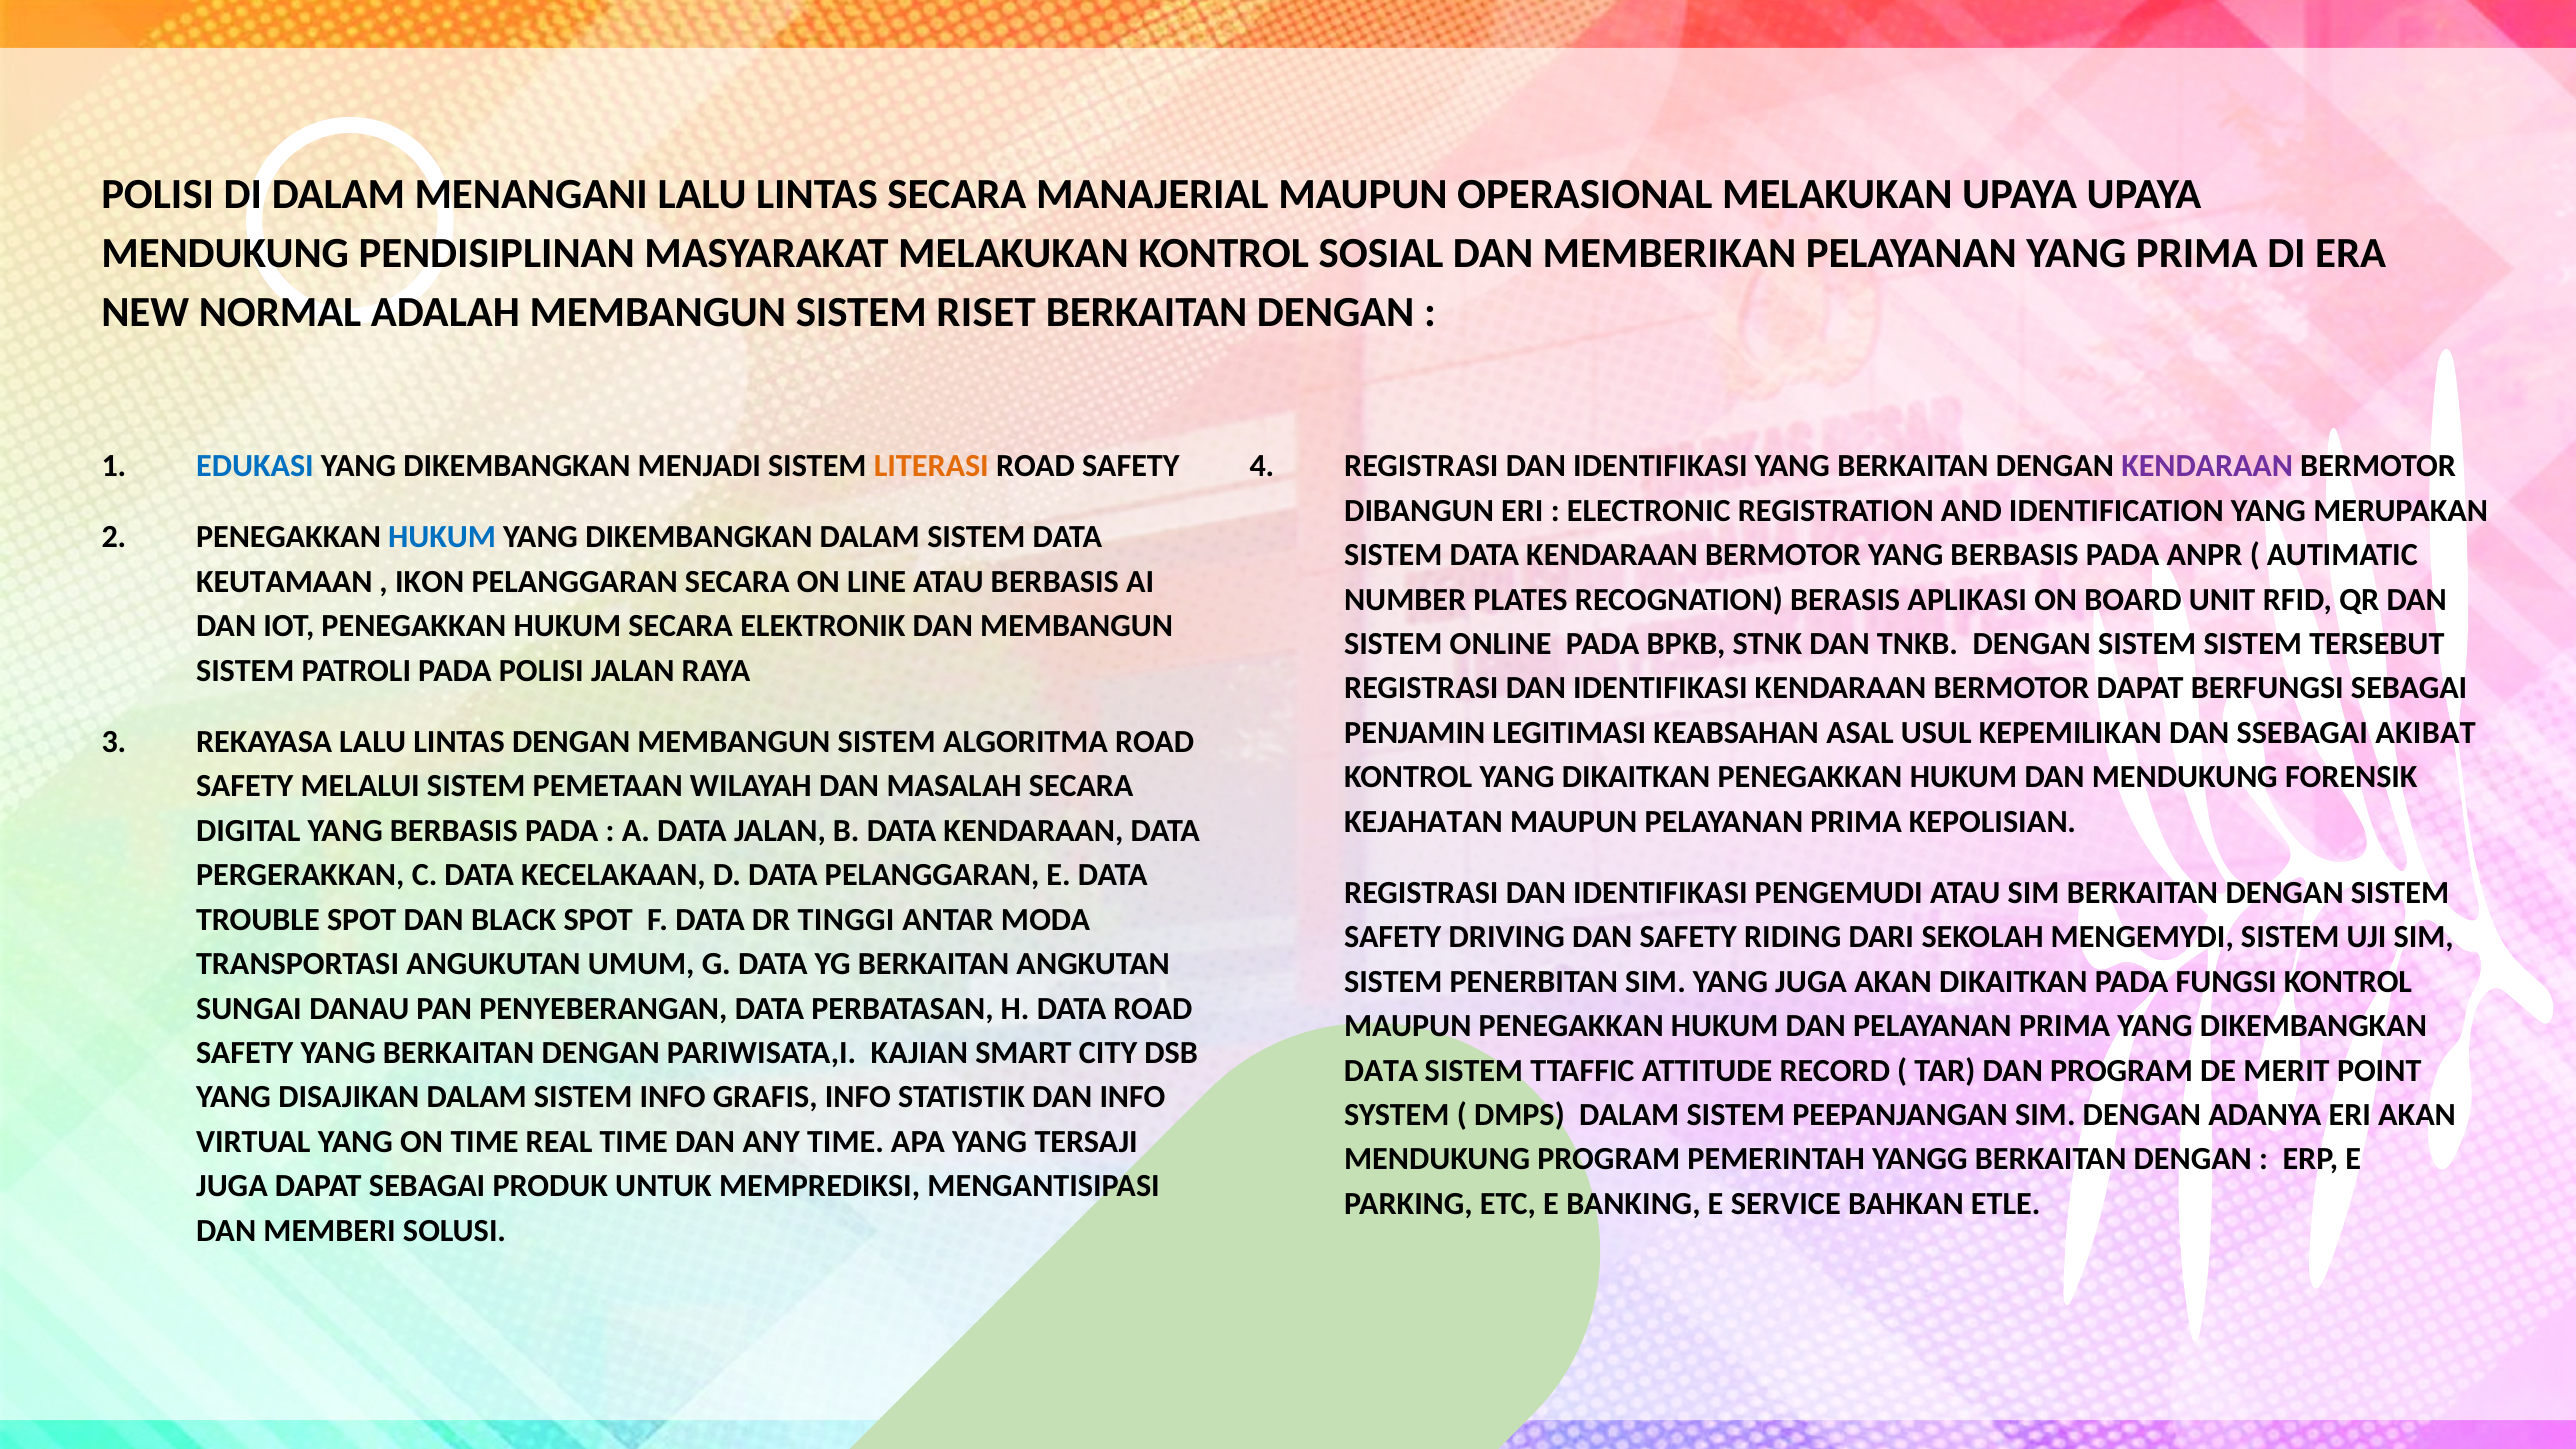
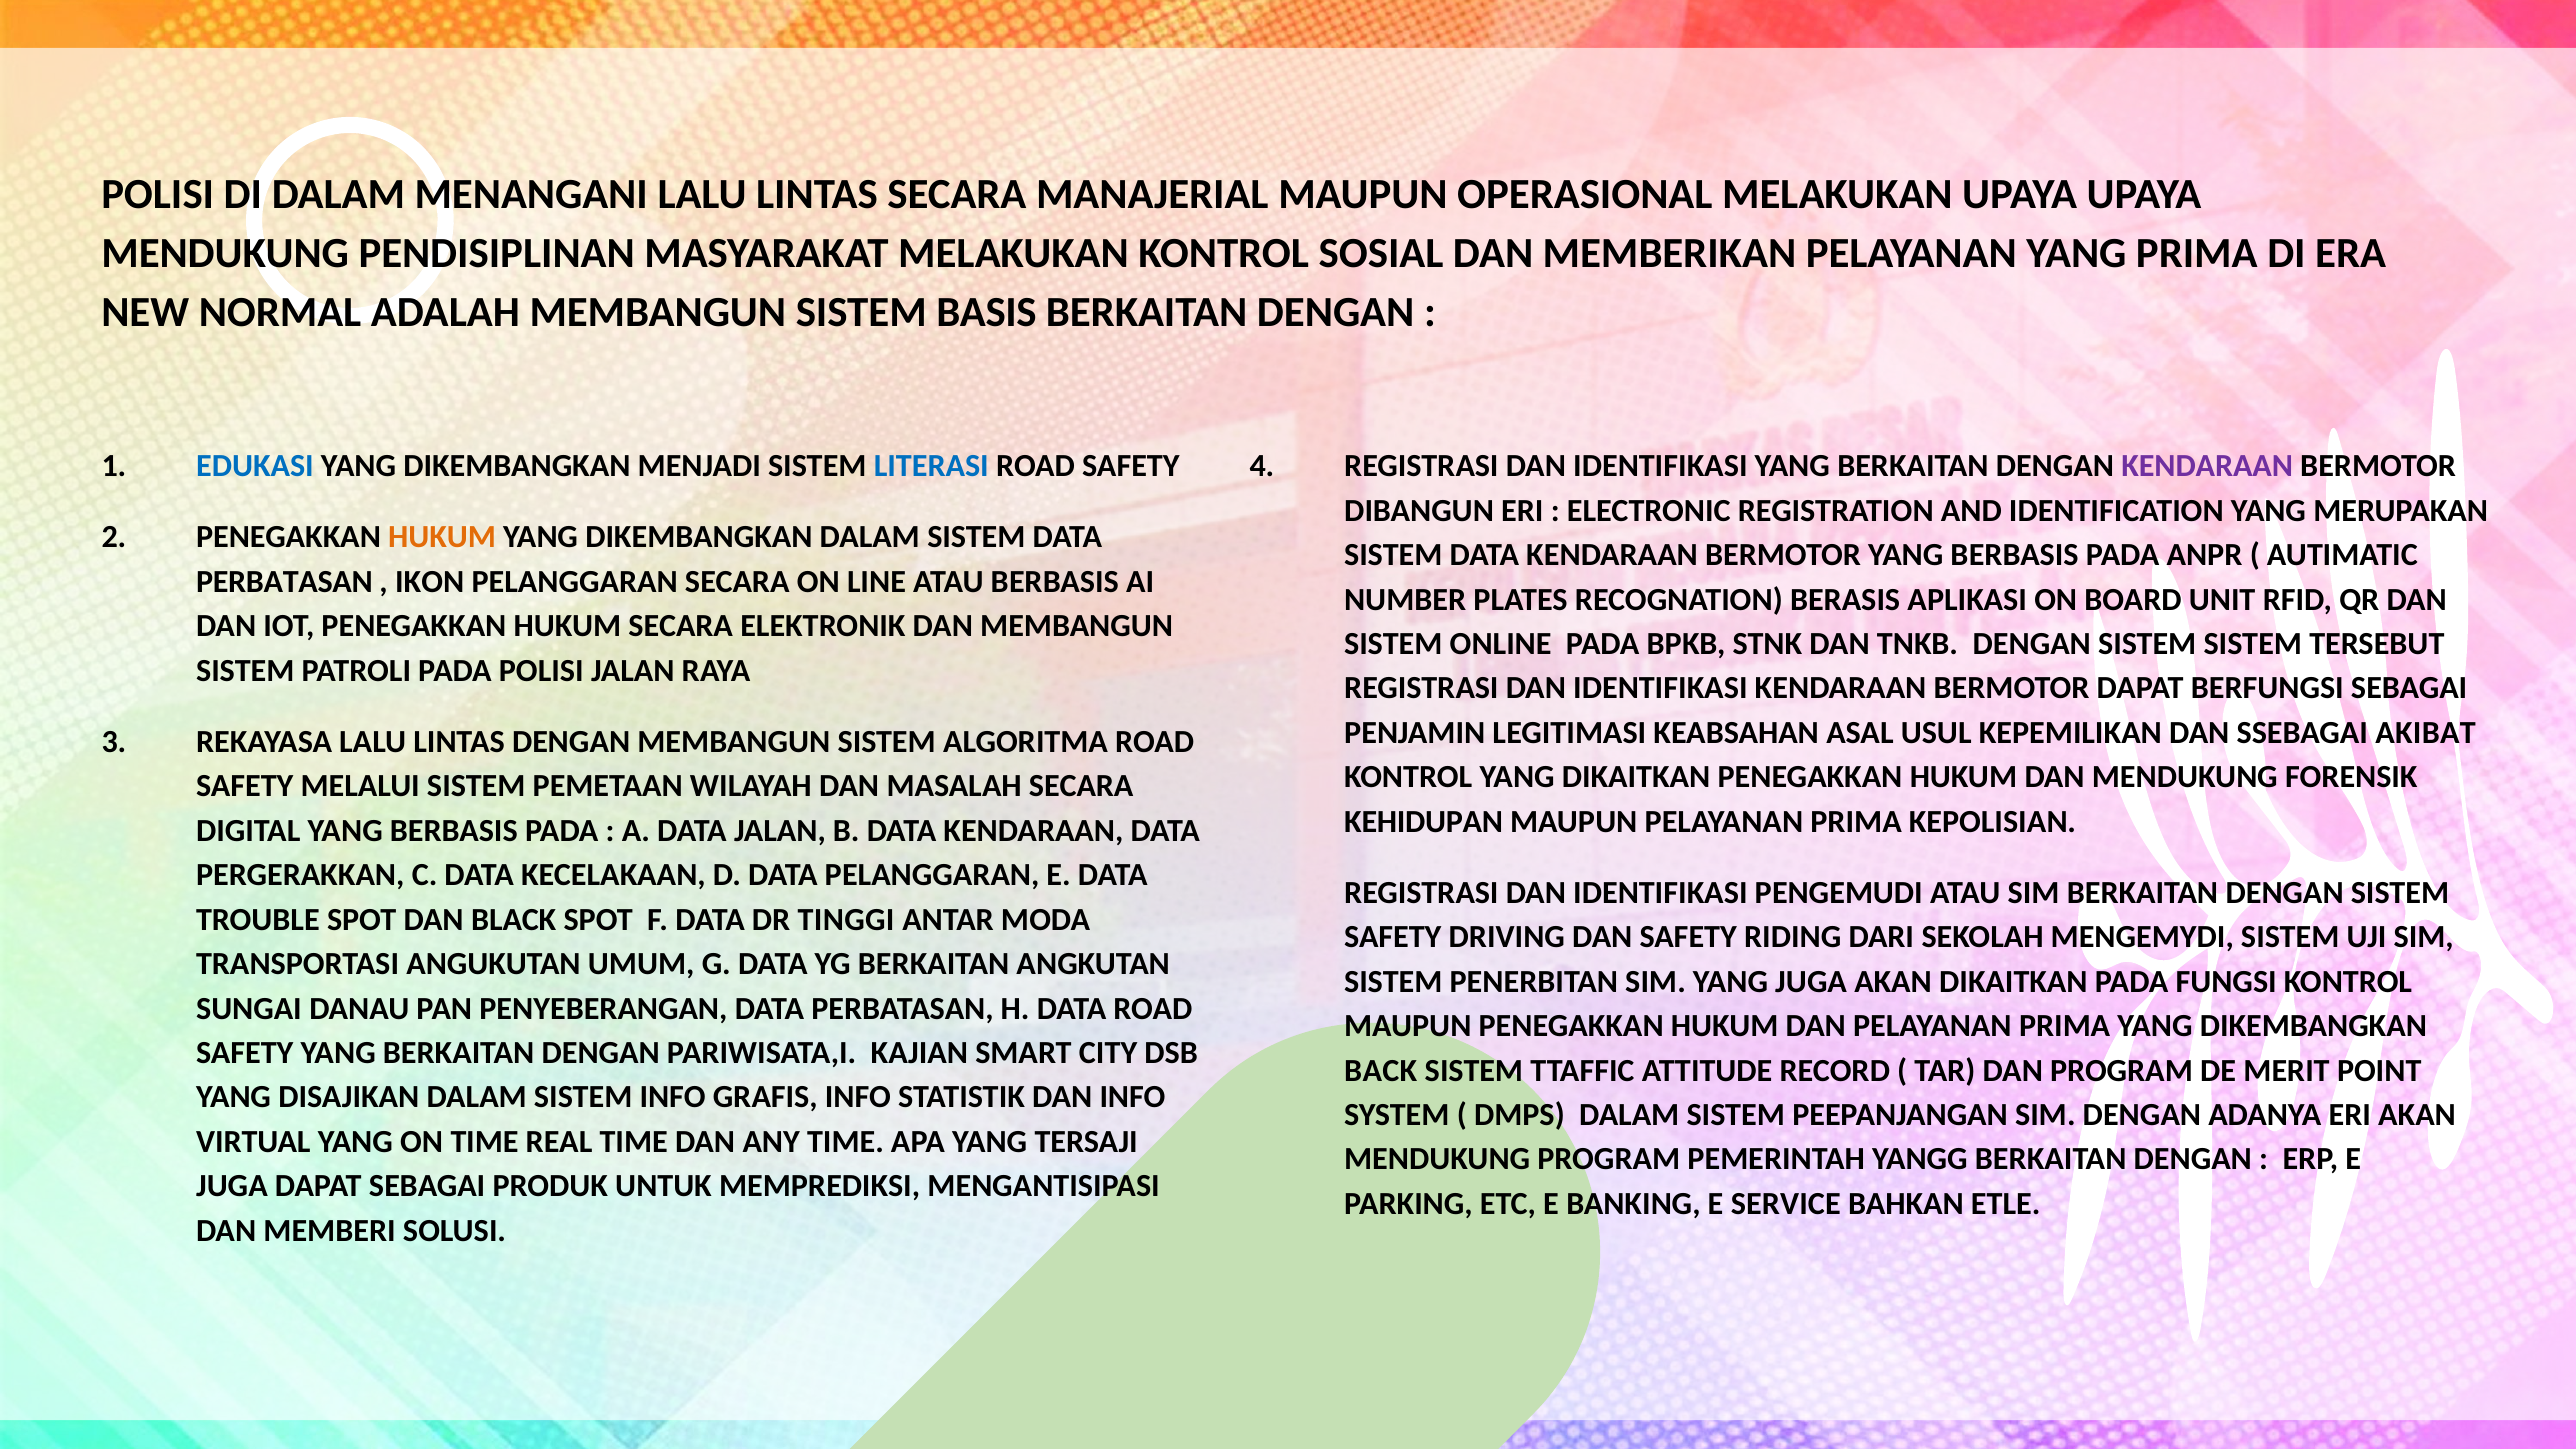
RISET: RISET -> BASIS
LITERASI colour: orange -> blue
HUKUM at (442, 537) colour: blue -> orange
KEUTAMAAN at (284, 582): KEUTAMAAN -> PERBATASAN
KEJAHATAN: KEJAHATAN -> KEHIDUPAN
DATA at (1381, 1070): DATA -> BACK
